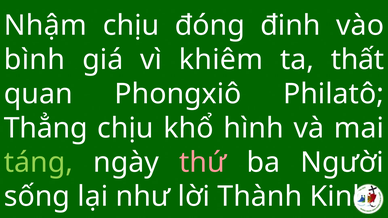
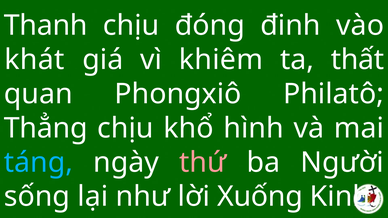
Nhậm: Nhậm -> Thanh
bình: bình -> khát
táng colour: light green -> light blue
Thành: Thành -> Xuống
